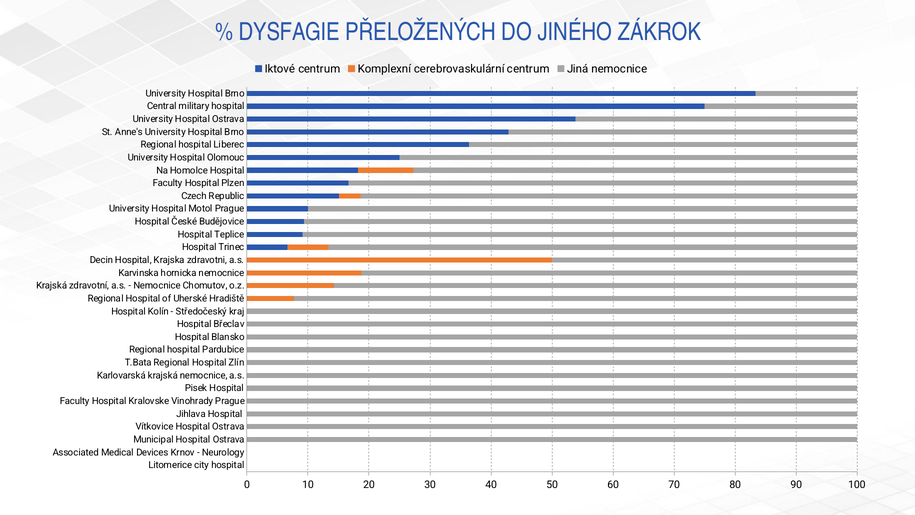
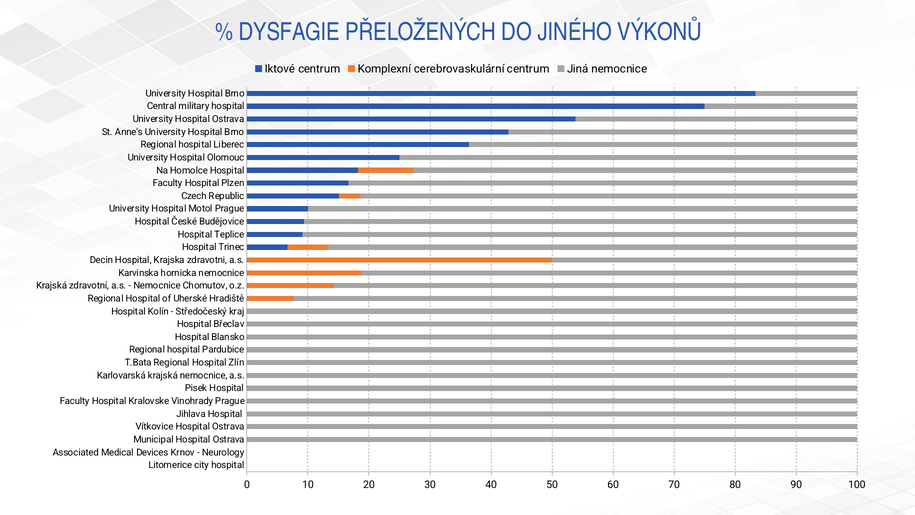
ZÁKROK: ZÁKROK -> VÝKONŮ
